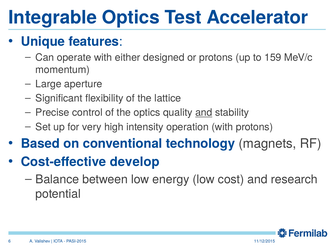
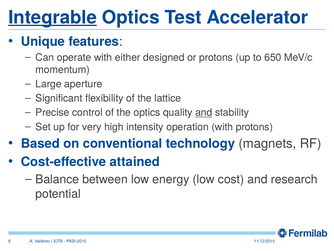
Integrable underline: none -> present
159: 159 -> 650
develop: develop -> attained
